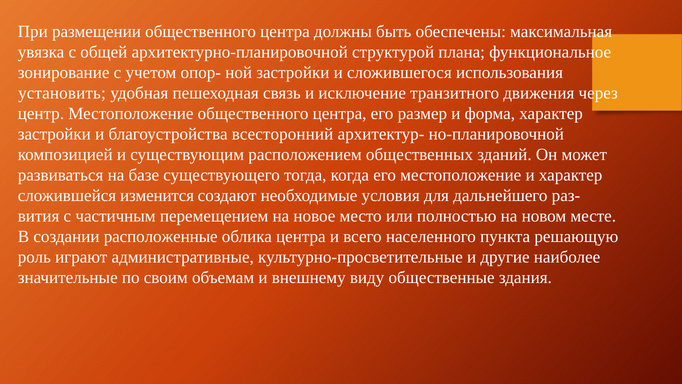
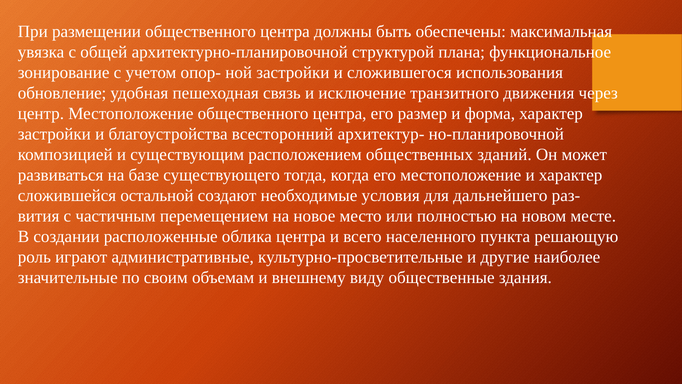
установить: установить -> обновление
изменится: изменится -> остальной
